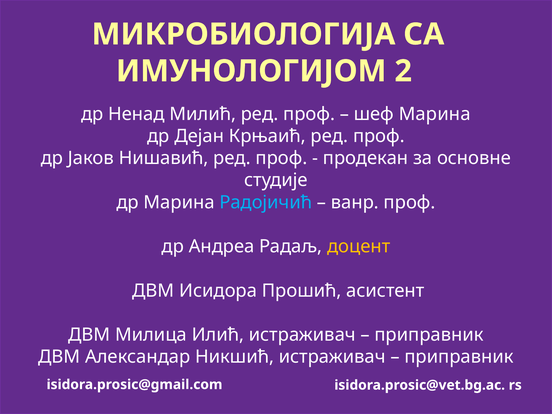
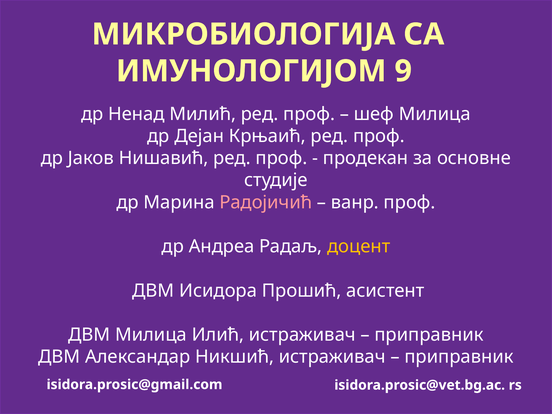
2: 2 -> 9
шеф Марина: Марина -> Милица
Радојичић colour: light blue -> pink
